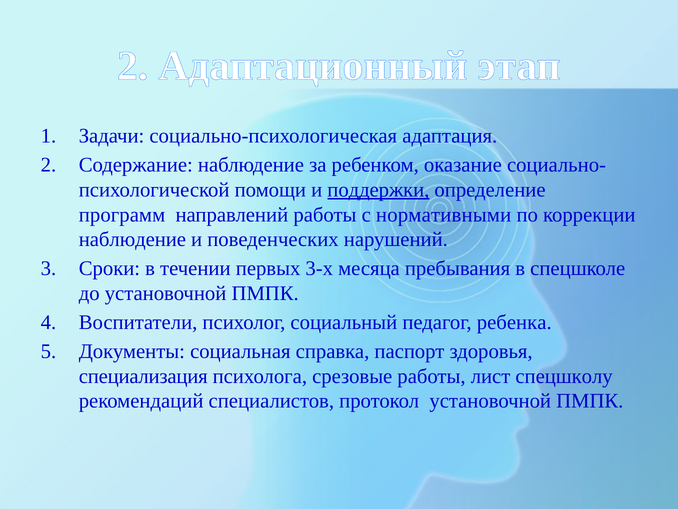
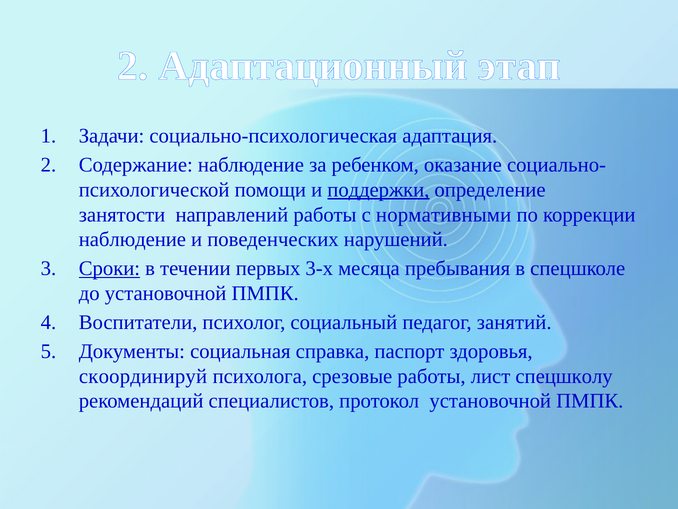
программ: программ -> занятости
Сроки underline: none -> present
ребенка: ребенка -> занятий
специализация: специализация -> скоординируй
